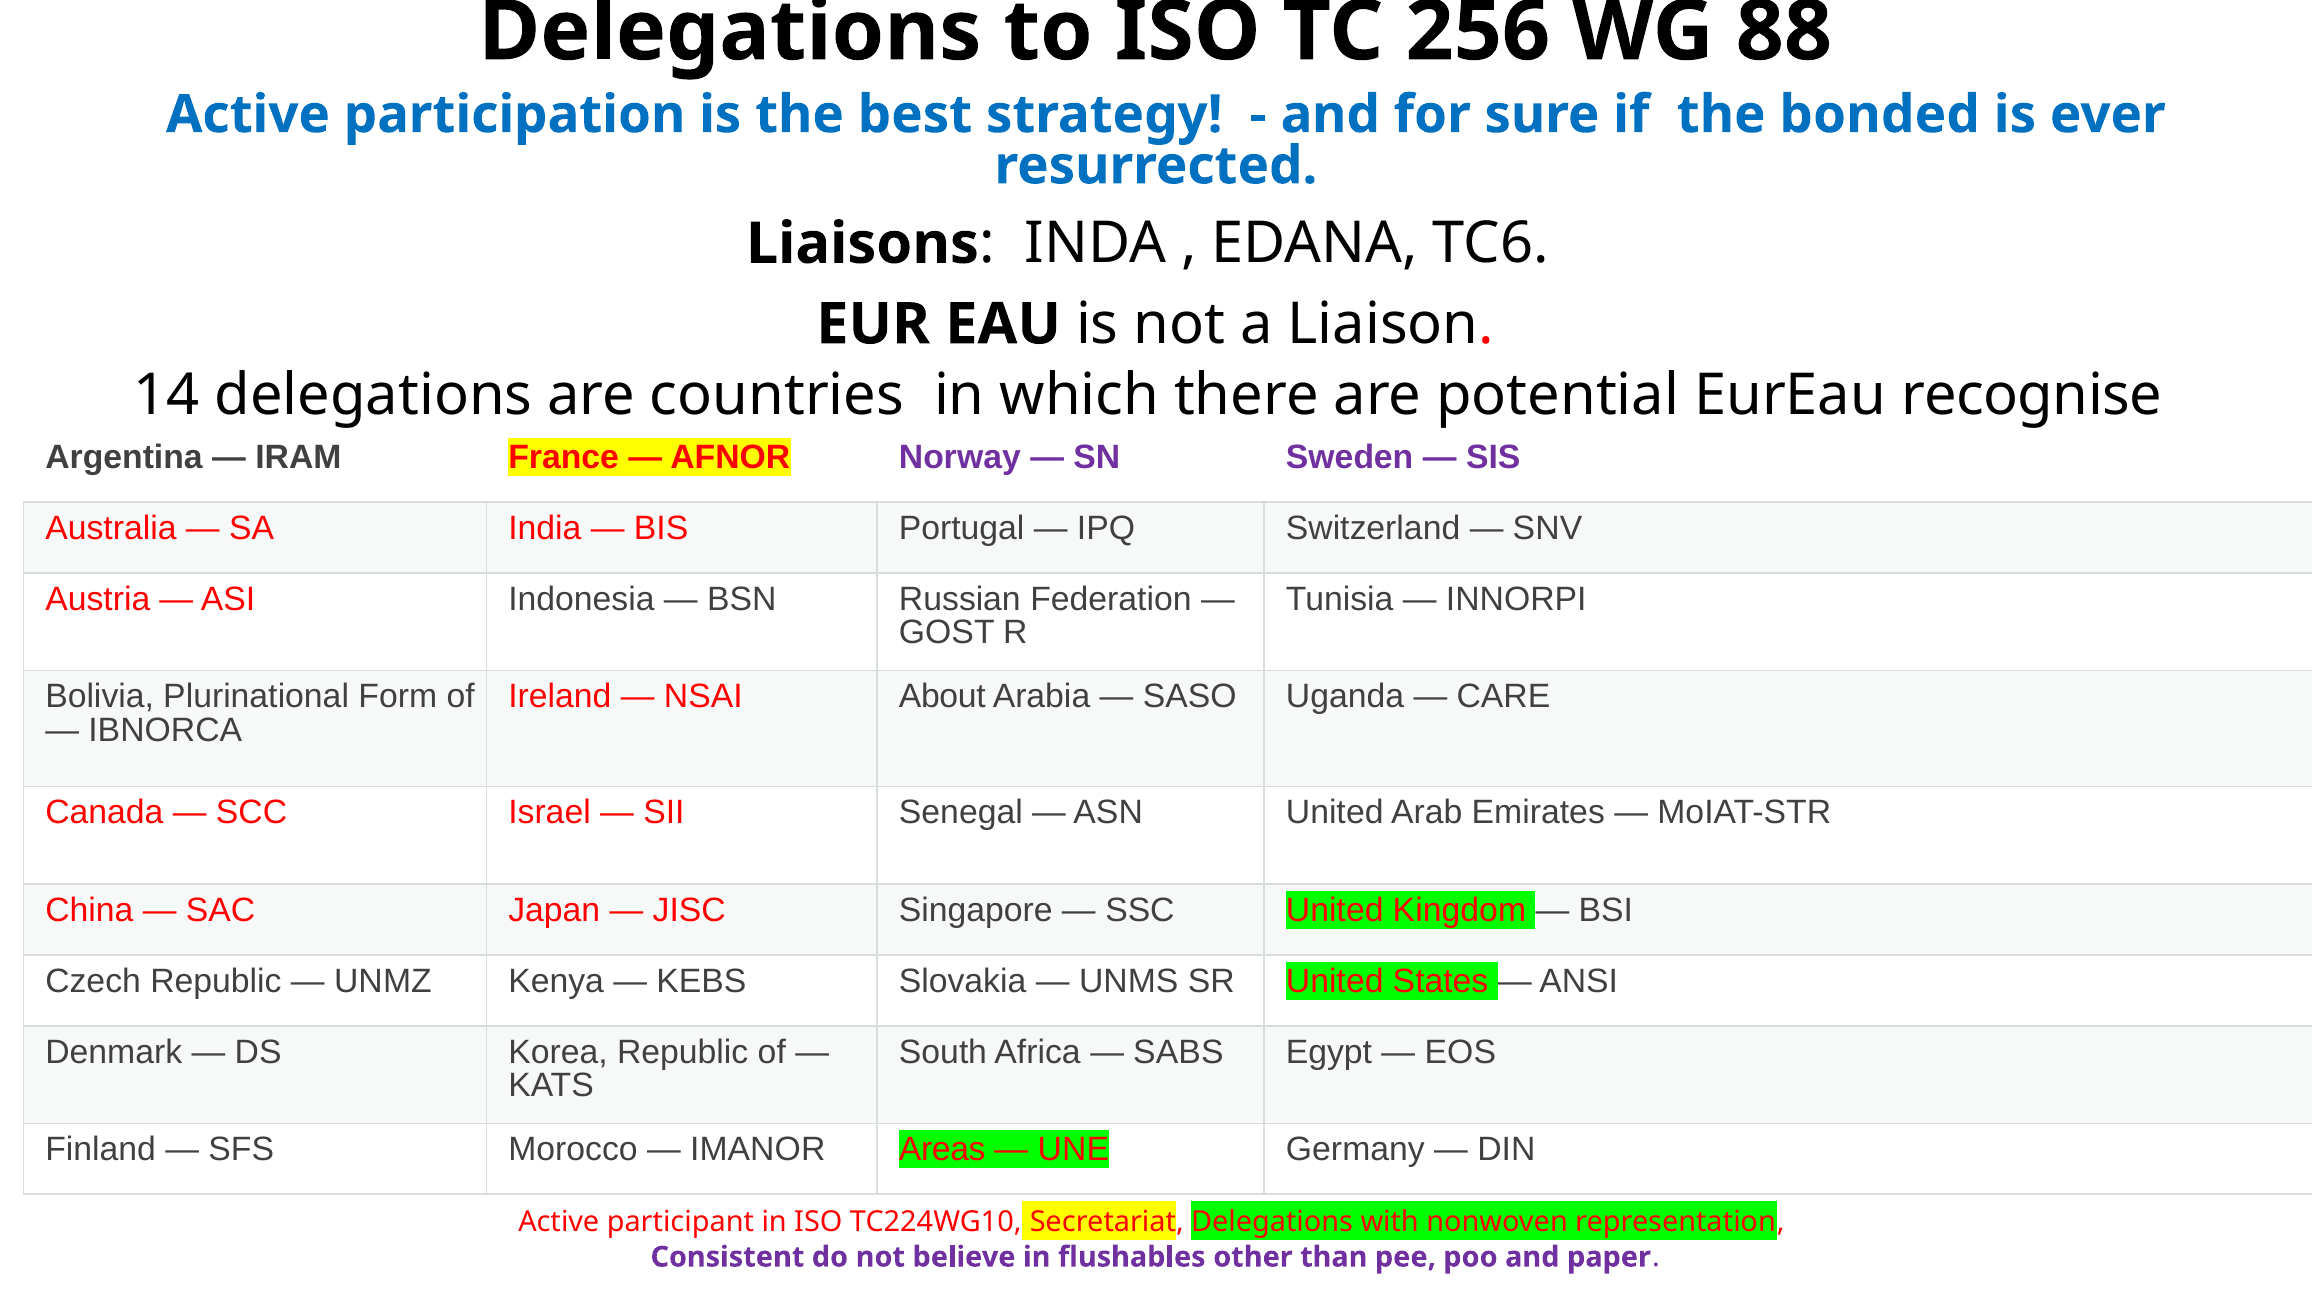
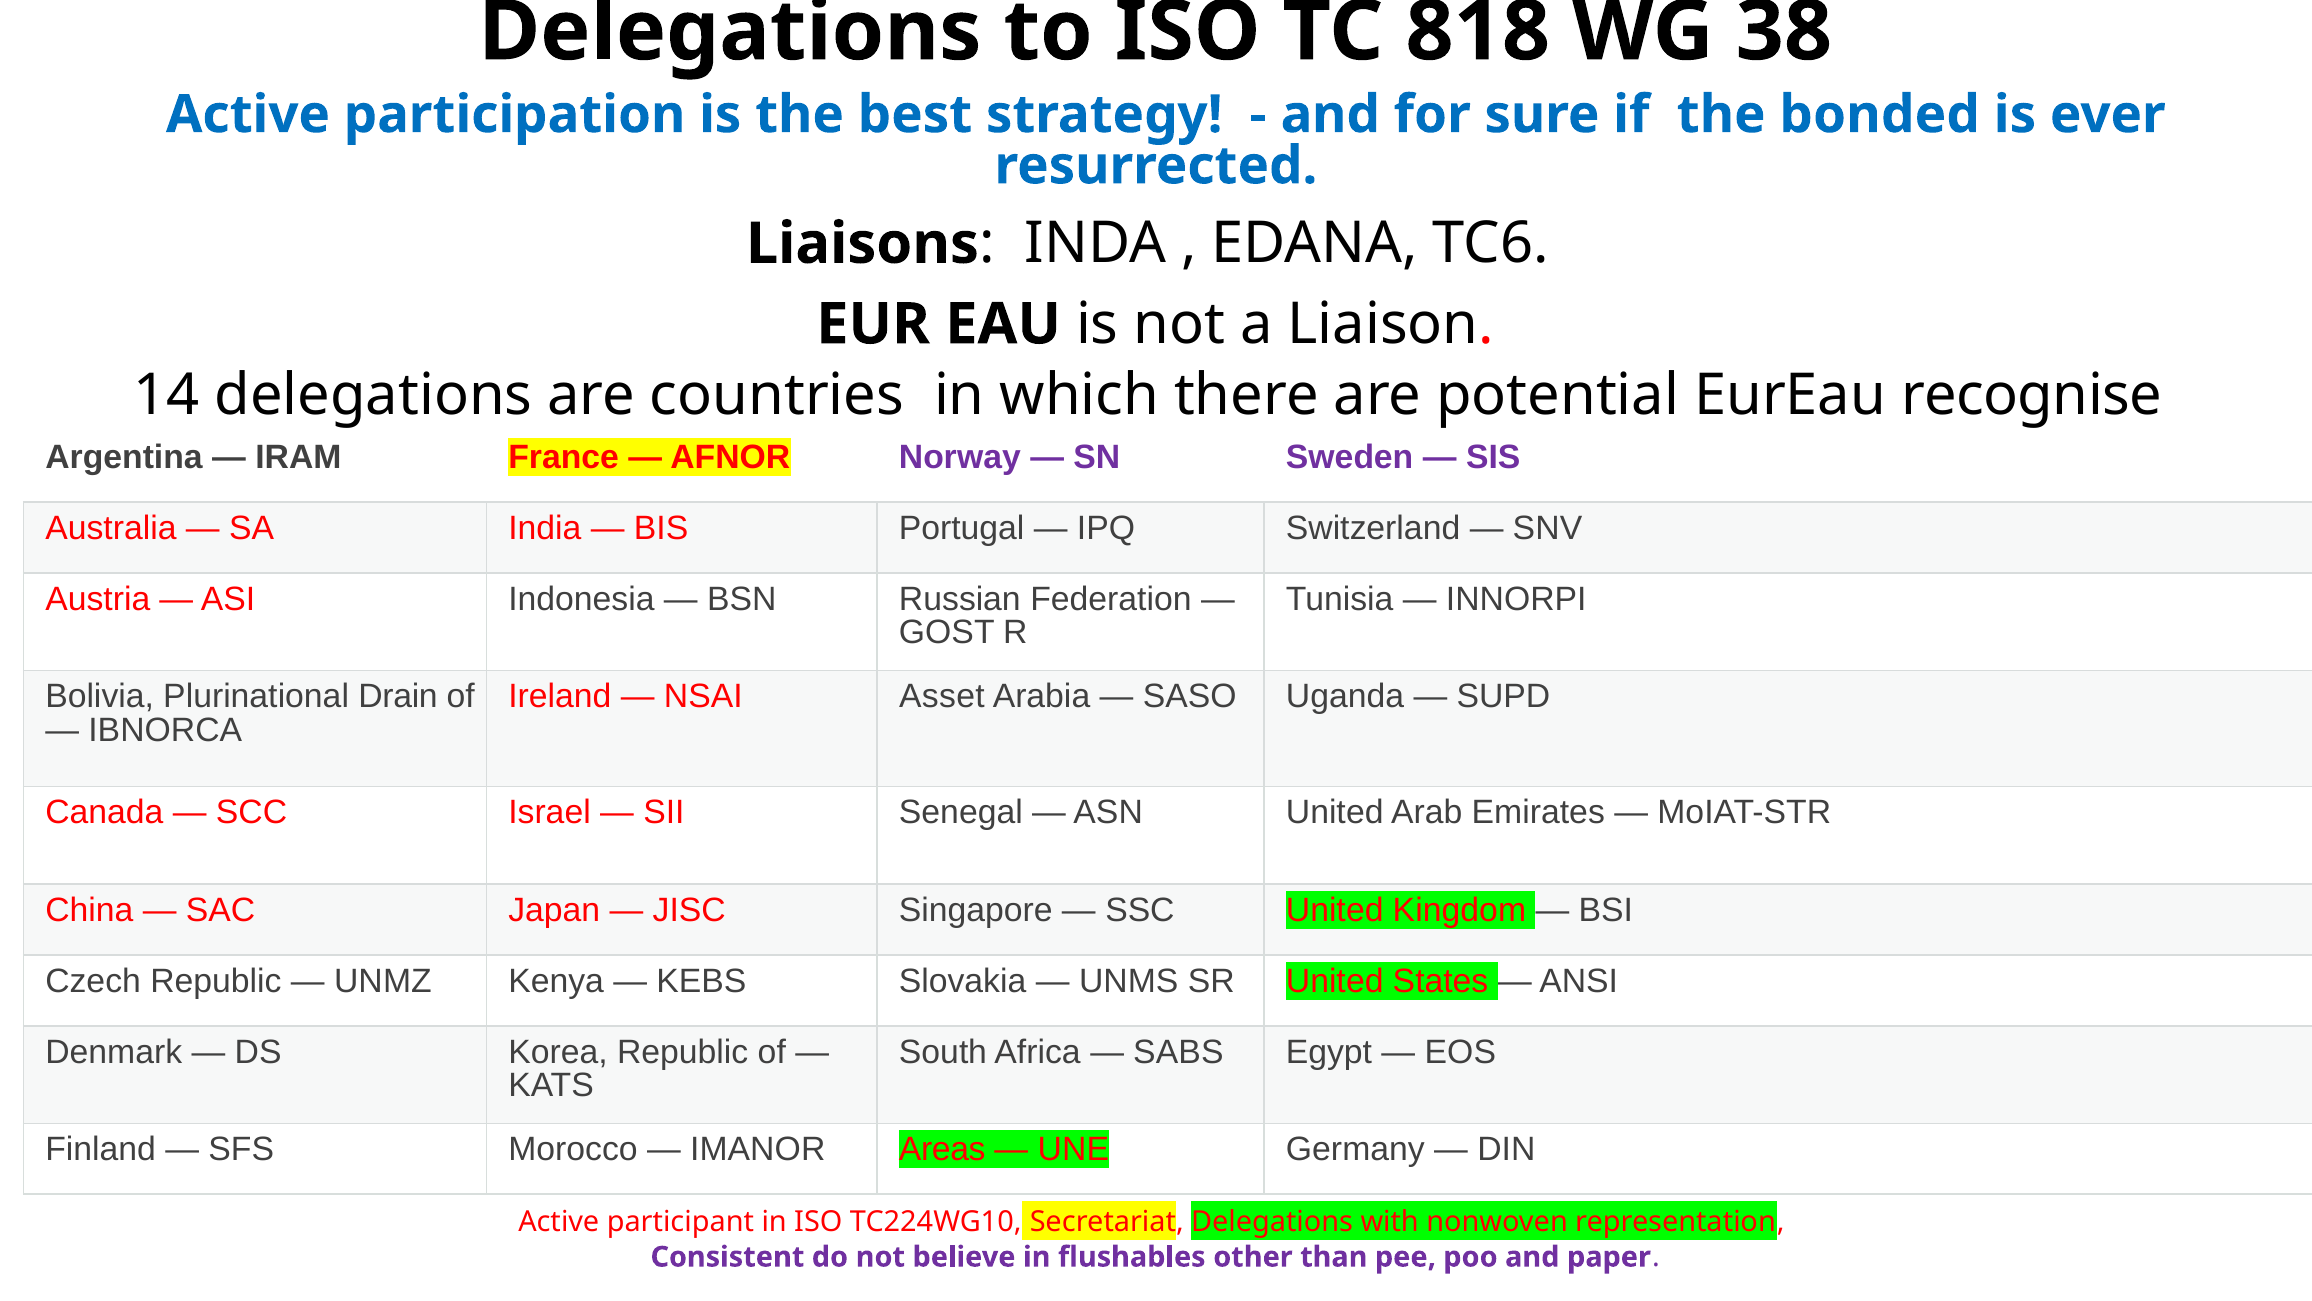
256: 256 -> 818
88: 88 -> 38
Form: Form -> Drain
About: About -> Asset
CARE: CARE -> SUPD
